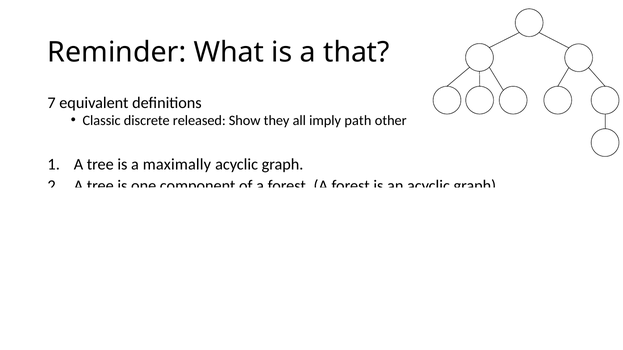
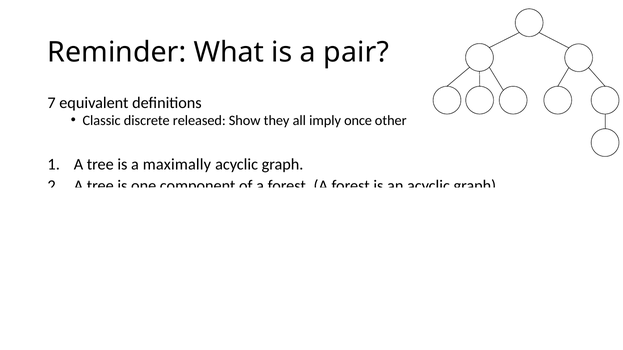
a that: that -> pair
path: path -> once
